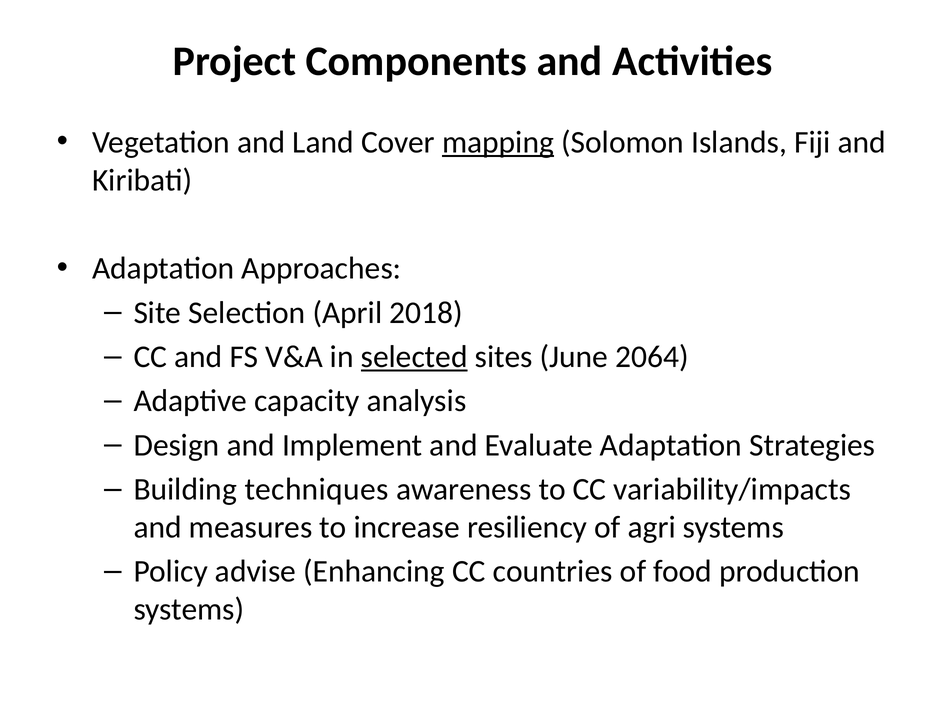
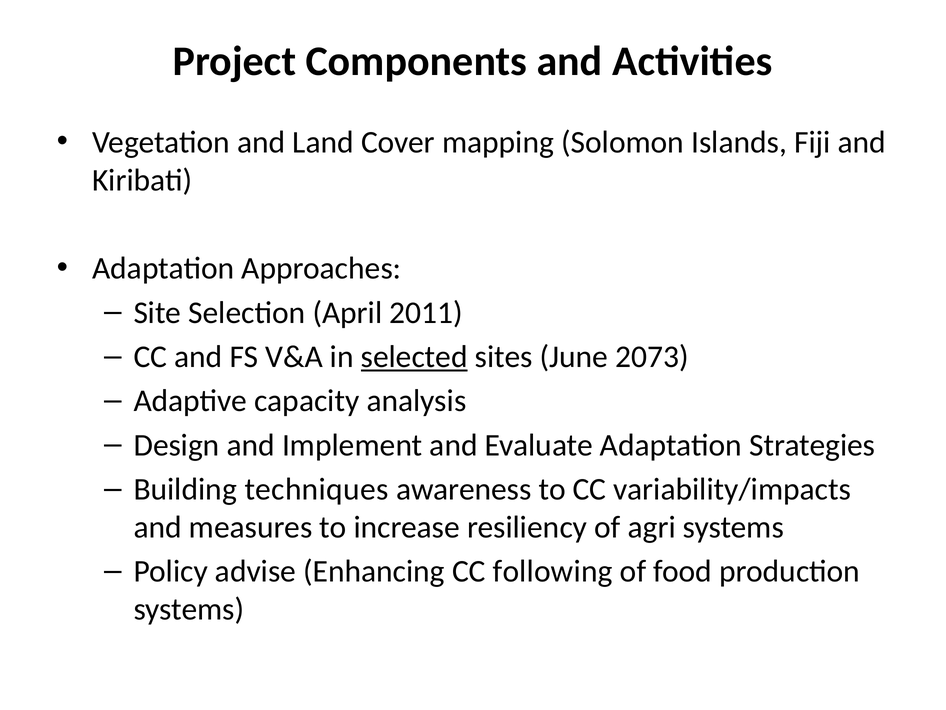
mapping underline: present -> none
2018: 2018 -> 2011
2064: 2064 -> 2073
countries: countries -> following
